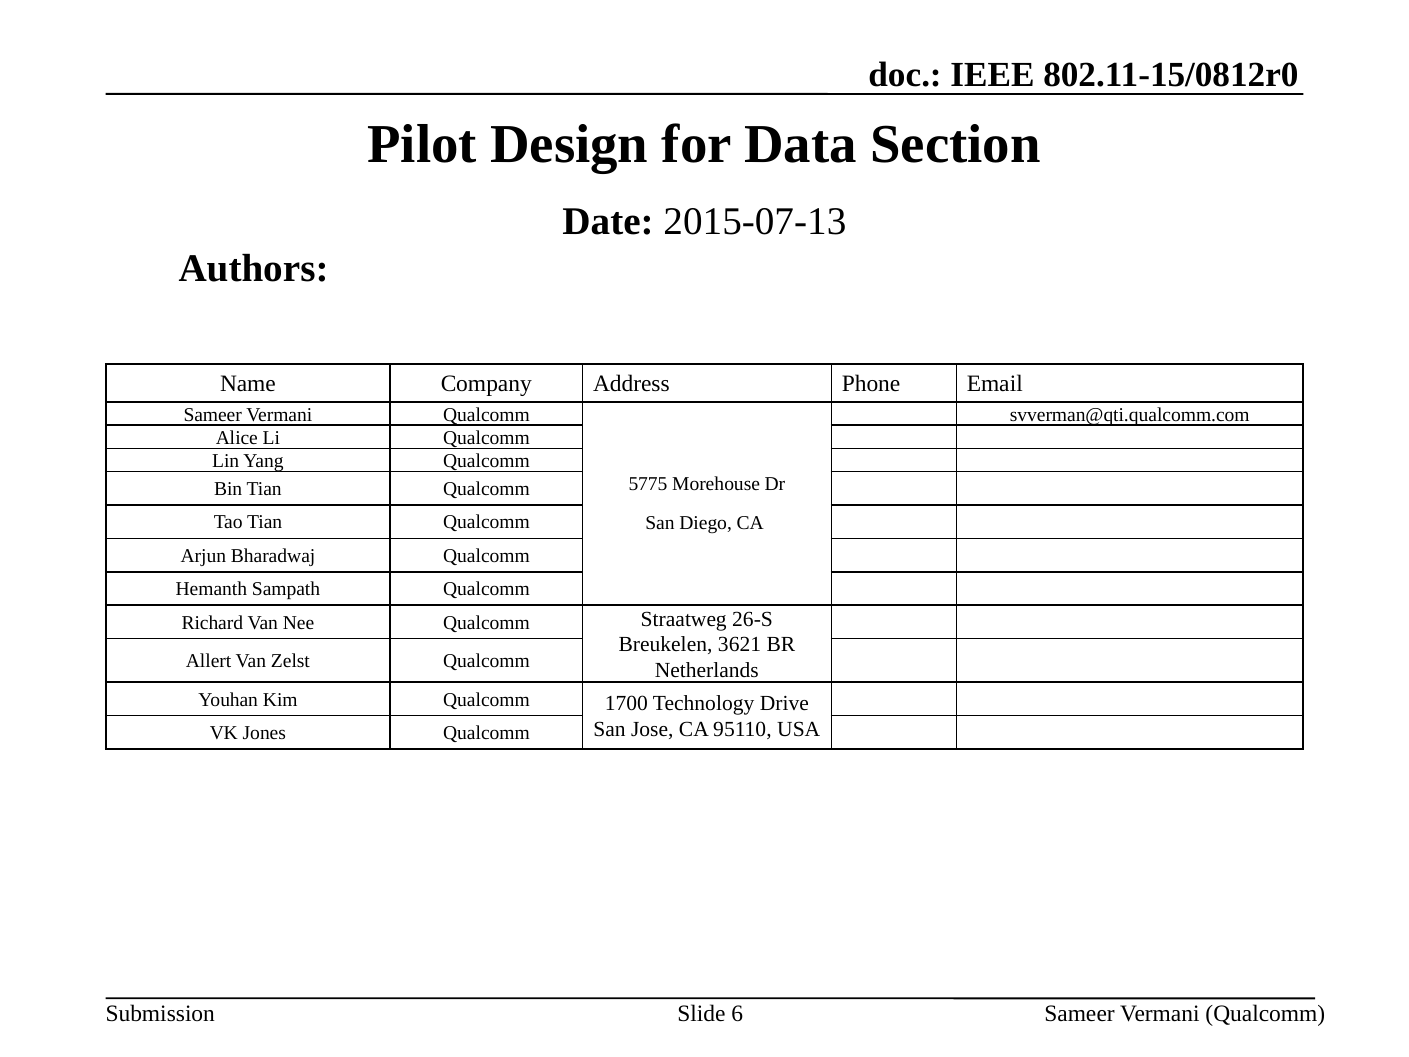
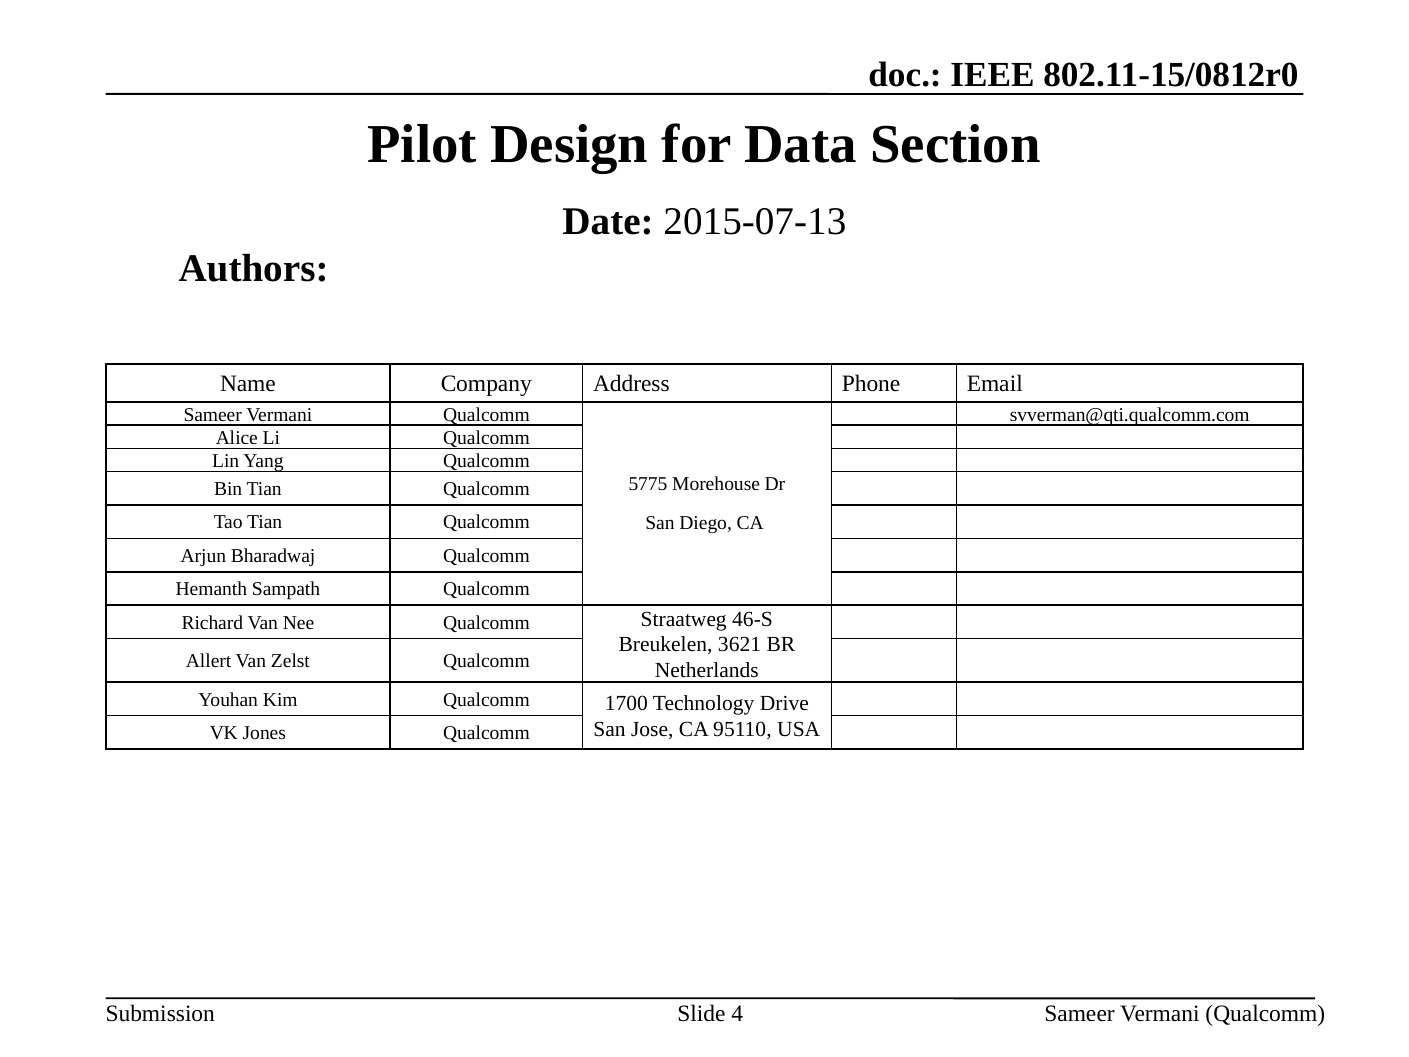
26-S: 26-S -> 46-S
6: 6 -> 4
